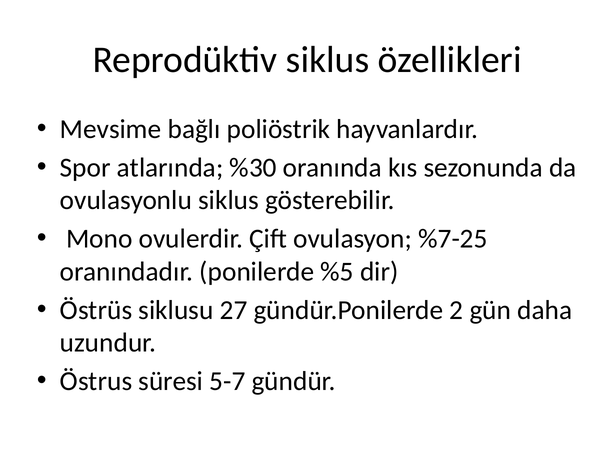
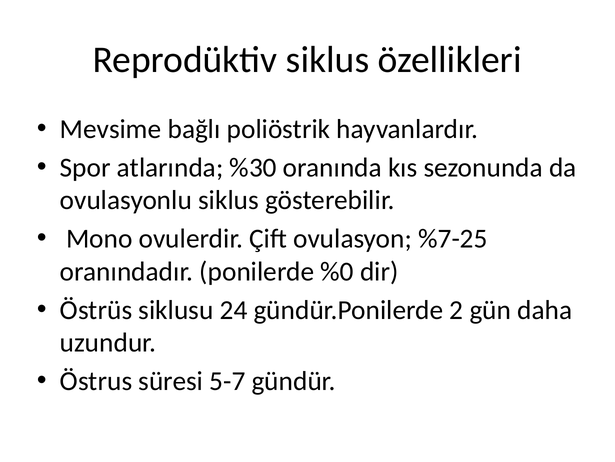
%5: %5 -> %0
27: 27 -> 24
